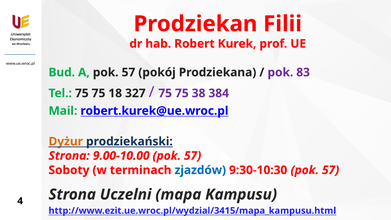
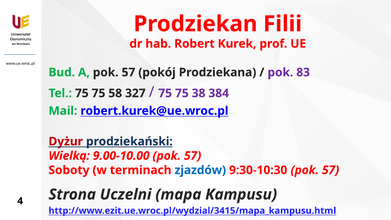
18: 18 -> 58
Dyżur colour: orange -> red
Strona at (69, 156): Strona -> Wielką
